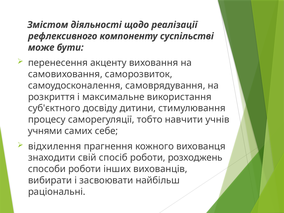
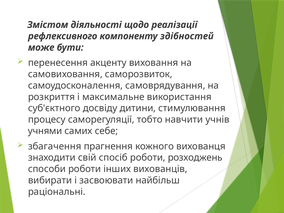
суспільстві: суспільстві -> здібностей
відхилення: відхилення -> збагачення
